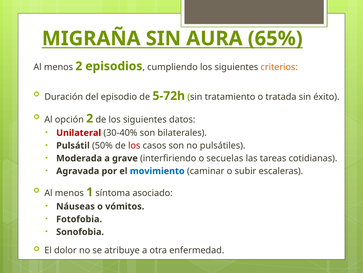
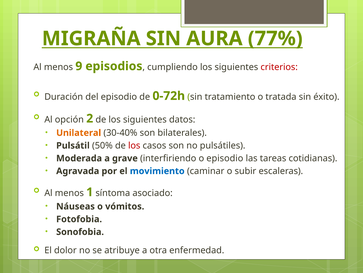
65%: 65% -> 77%
menos 2: 2 -> 9
criterios colour: orange -> red
5-72h: 5-72h -> 0-72h
Unilateral colour: red -> orange
o secuelas: secuelas -> episodio
